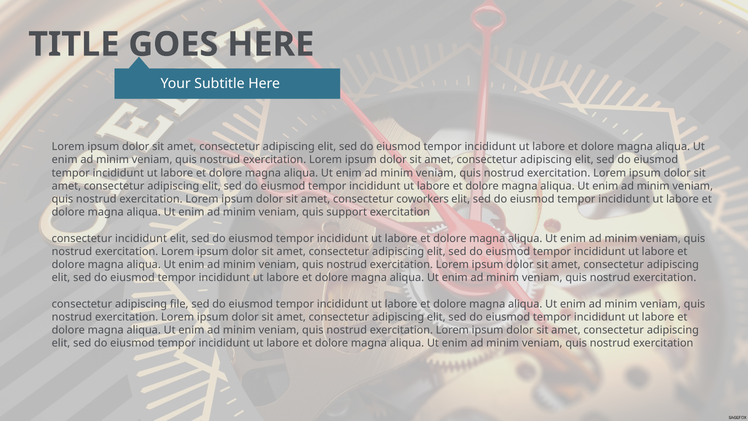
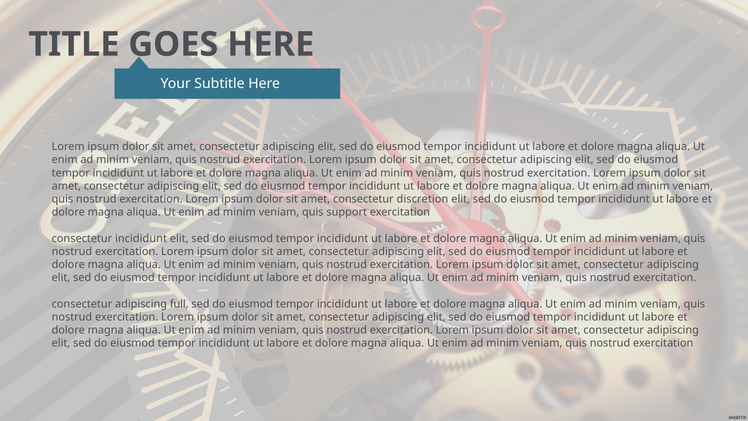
coworkers: coworkers -> discretion
file: file -> full
